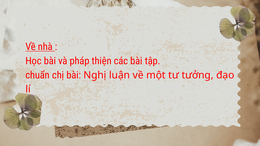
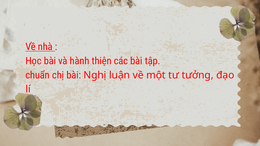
pháp: pháp -> hành
